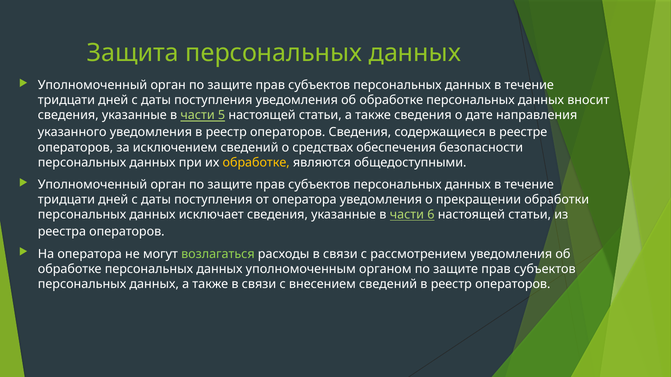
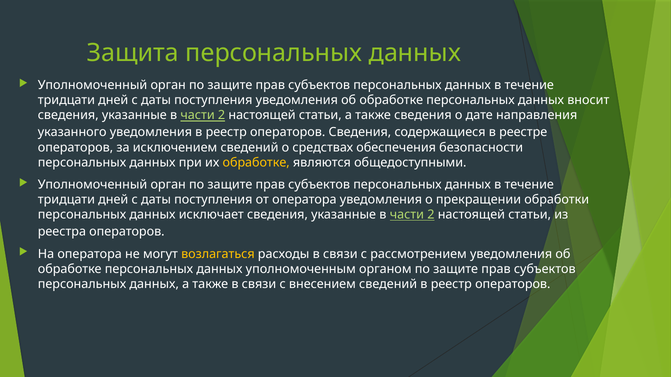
5 at (222, 115): 5 -> 2
6 at (431, 215): 6 -> 2
возлагаться colour: light green -> yellow
